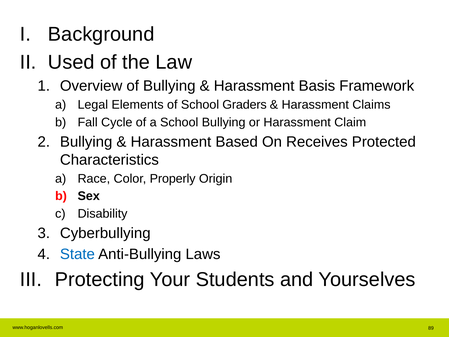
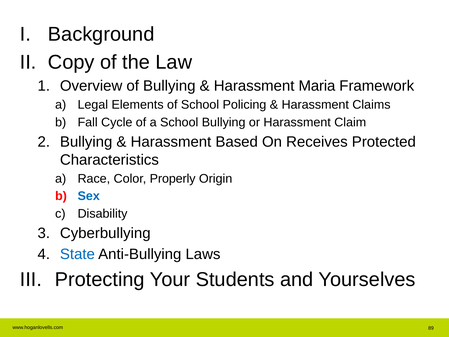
Used: Used -> Copy
Basis: Basis -> Maria
Graders: Graders -> Policing
Sex colour: black -> blue
